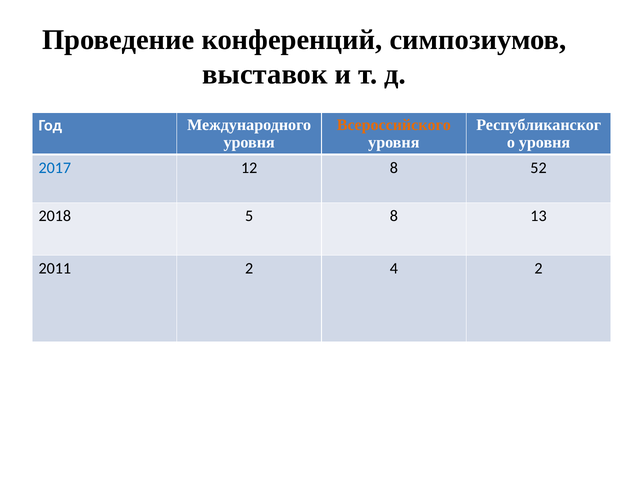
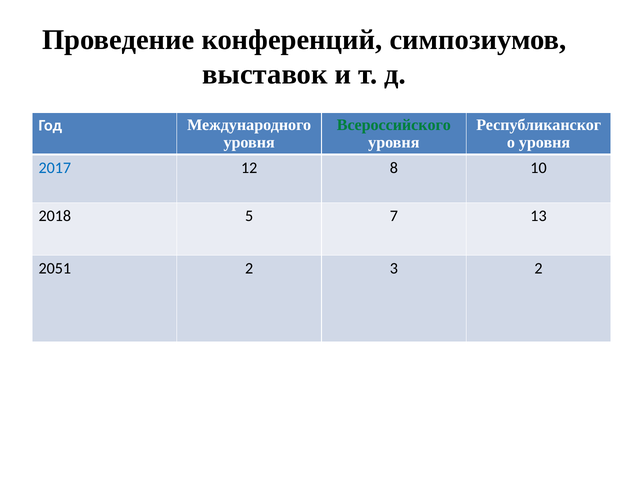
Всероссийского colour: orange -> green
52: 52 -> 10
5 8: 8 -> 7
2011: 2011 -> 2051
4: 4 -> 3
